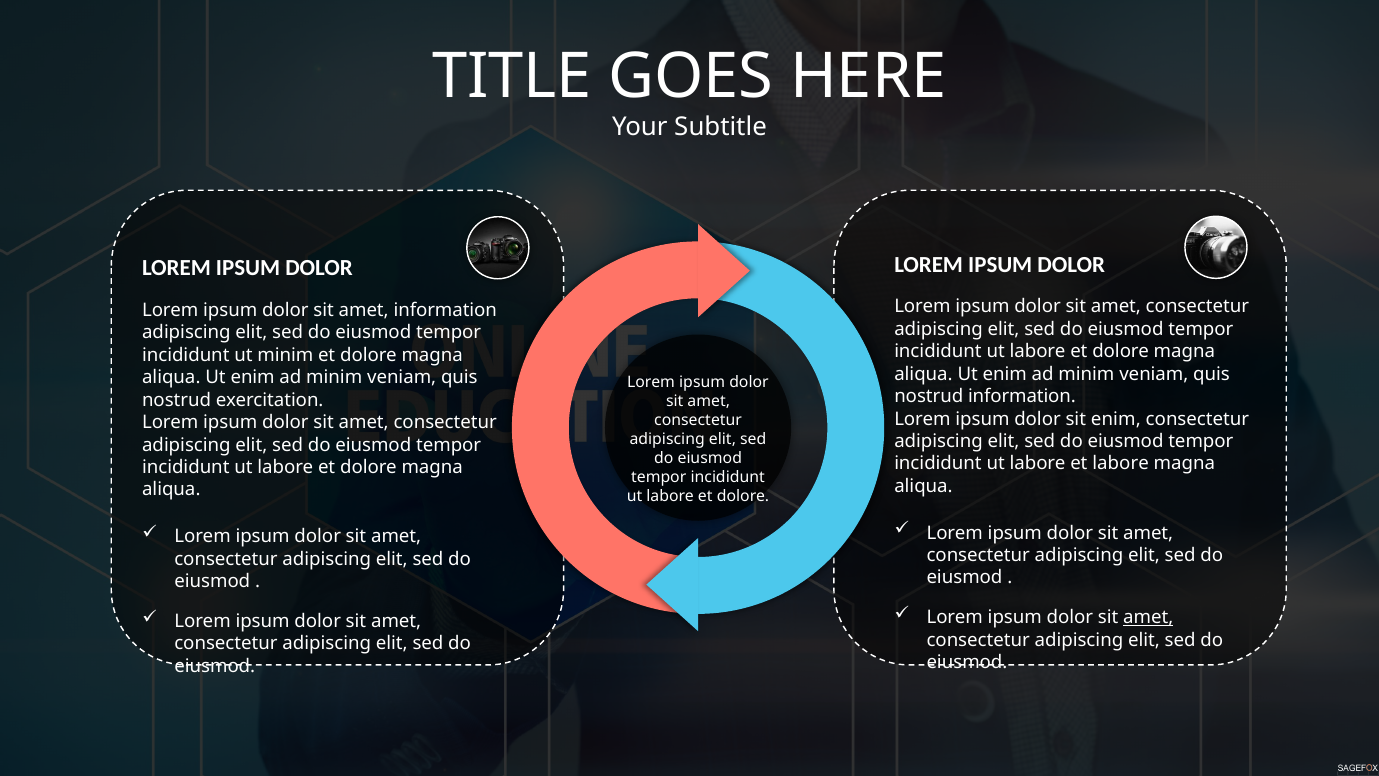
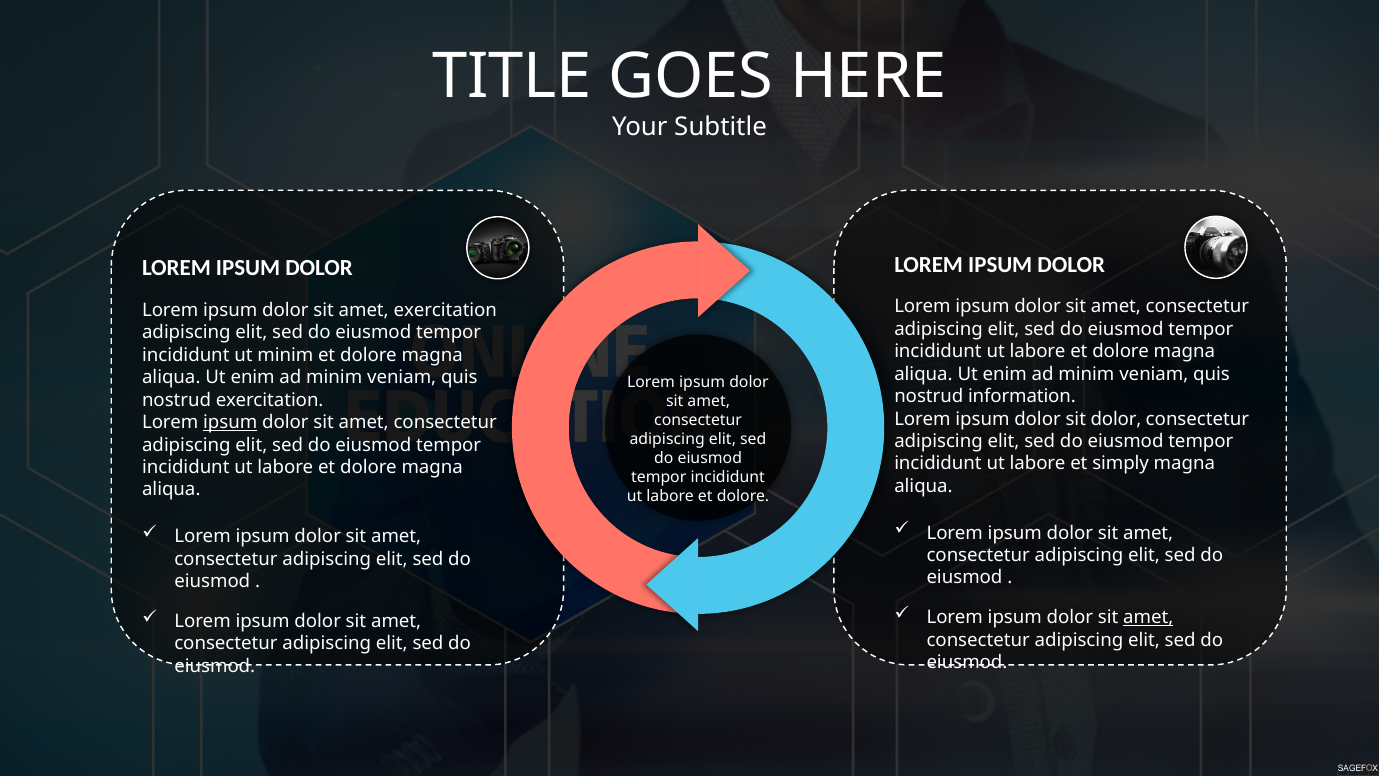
amet information: information -> exercitation
sit enim: enim -> dolor
ipsum at (230, 422) underline: none -> present
et labore: labore -> simply
